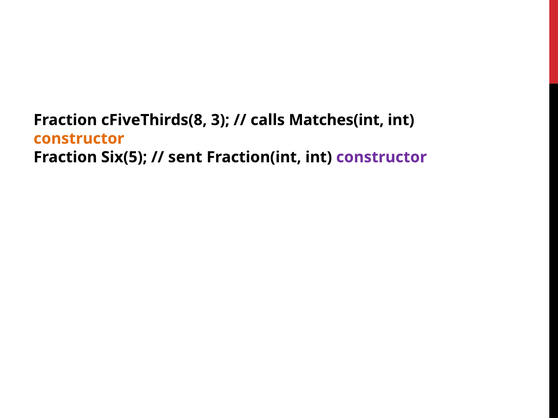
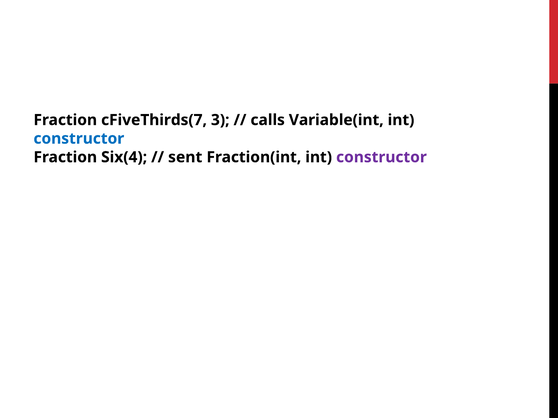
cFiveThirds(8: cFiveThirds(8 -> cFiveThirds(7
Matches(int: Matches(int -> Variable(int
constructor at (79, 139) colour: orange -> blue
Six(5: Six(5 -> Six(4
